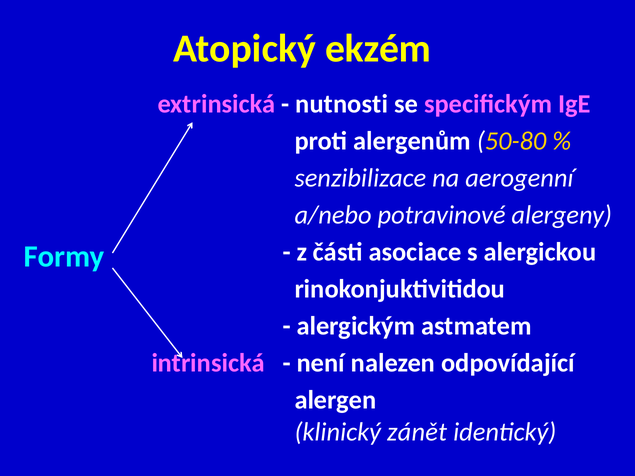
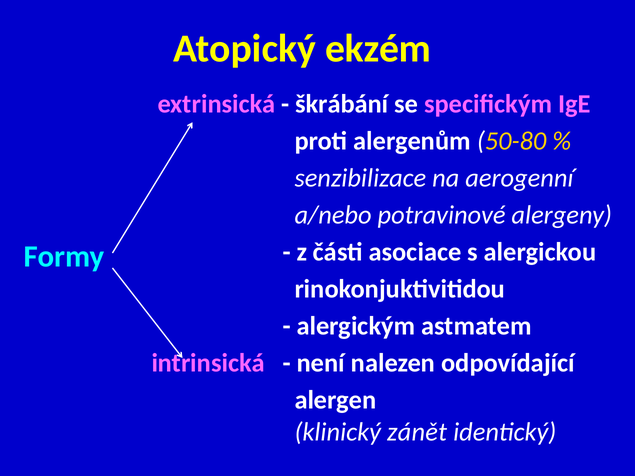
nutnosti: nutnosti -> škrábání
